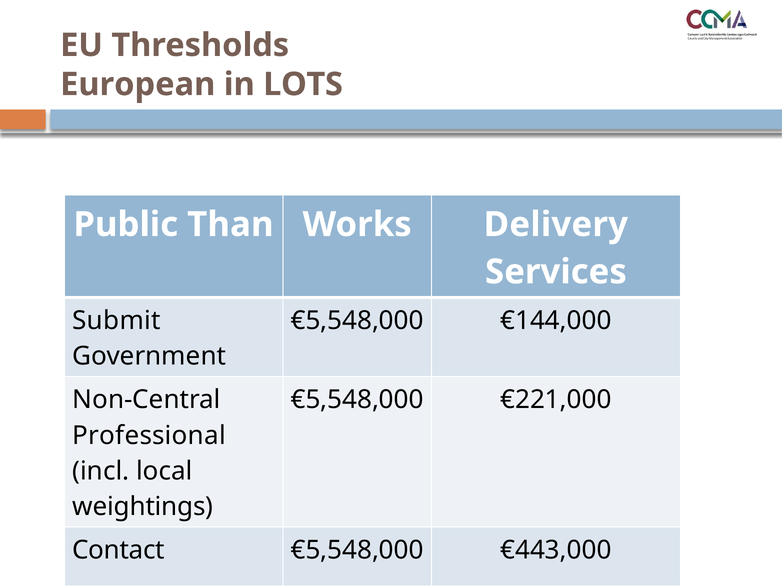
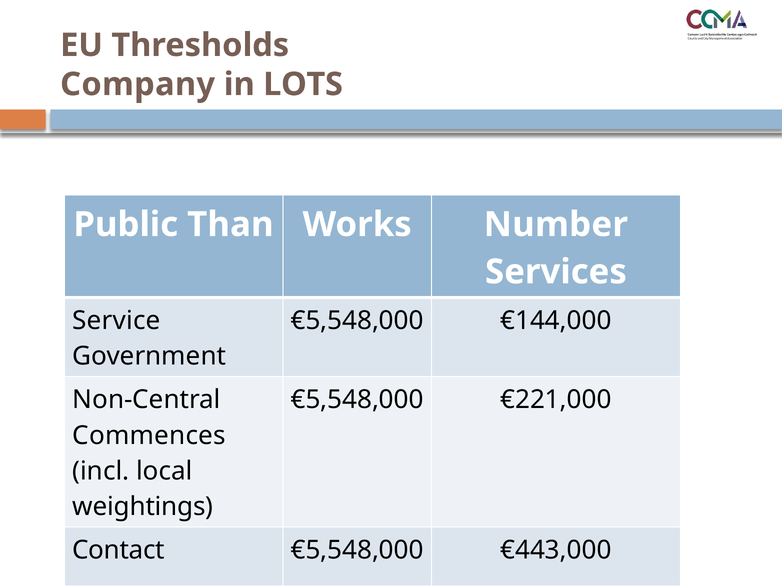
European: European -> Company
Delivery: Delivery -> Number
Submit: Submit -> Service
Professional: Professional -> Commences
